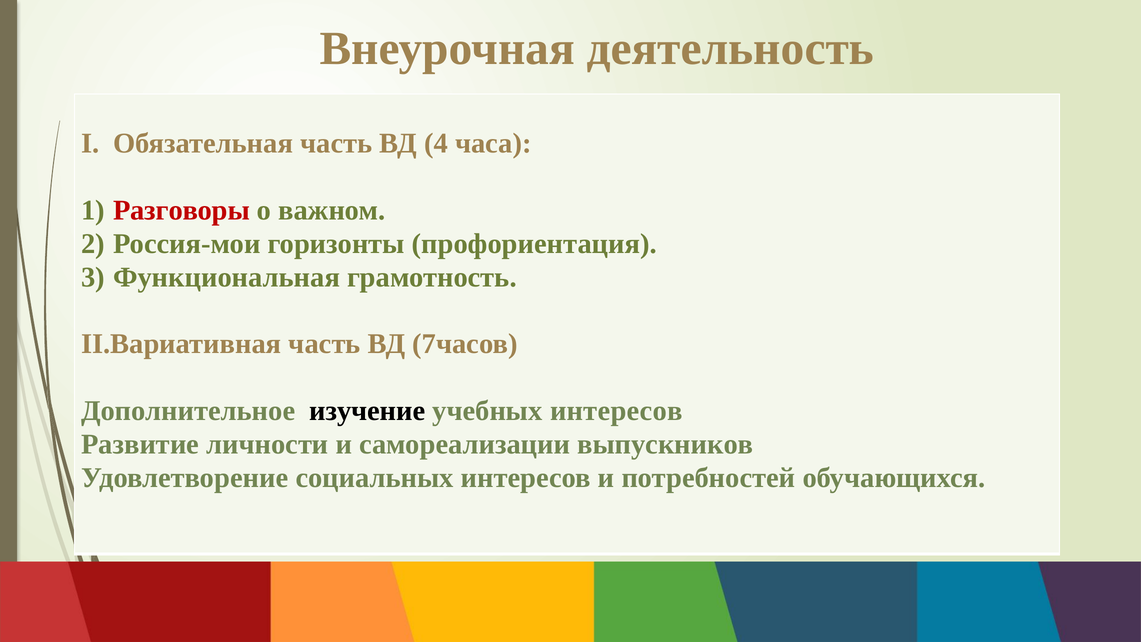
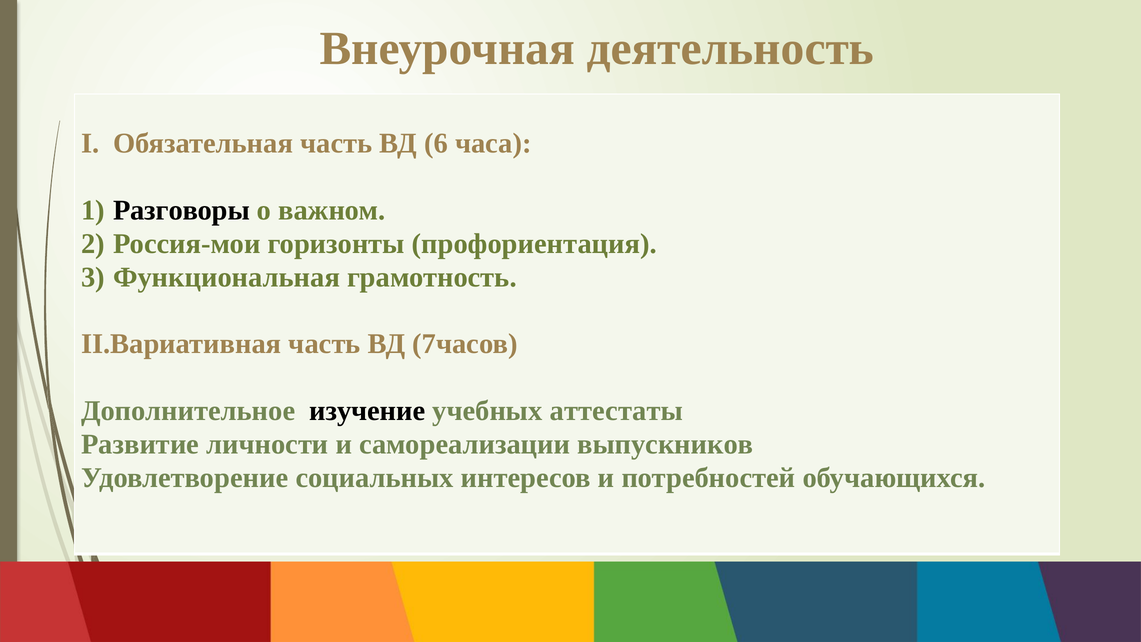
4: 4 -> 6
Разговоры colour: red -> black
учебных интересов: интересов -> аттестаты
